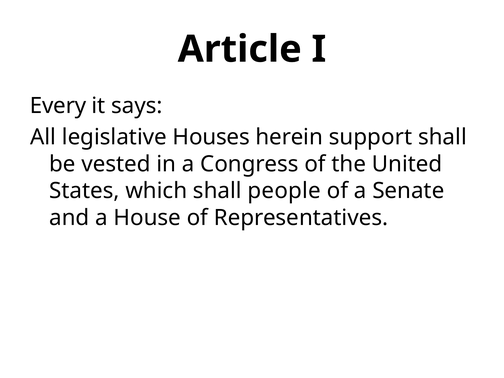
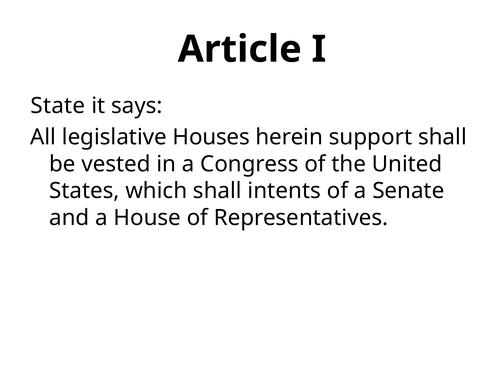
Every: Every -> State
people: people -> intents
